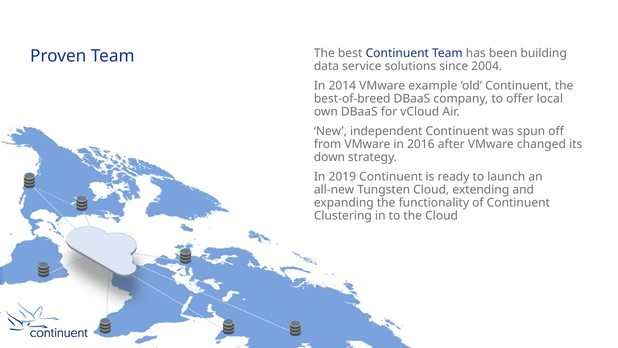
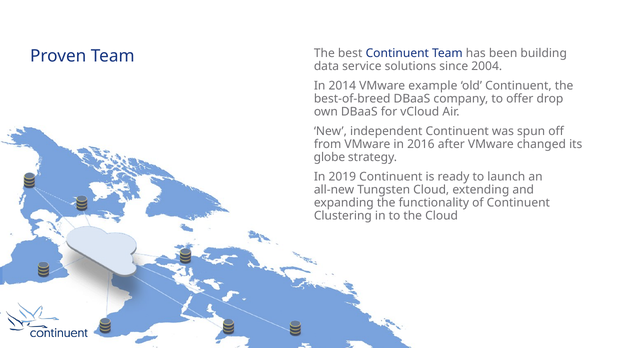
local: local -> drop
down: down -> globe
